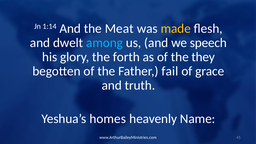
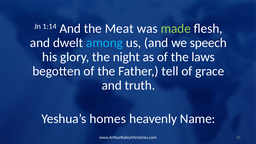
made colour: yellow -> light green
forth: forth -> night
they: they -> laws
fail: fail -> tell
